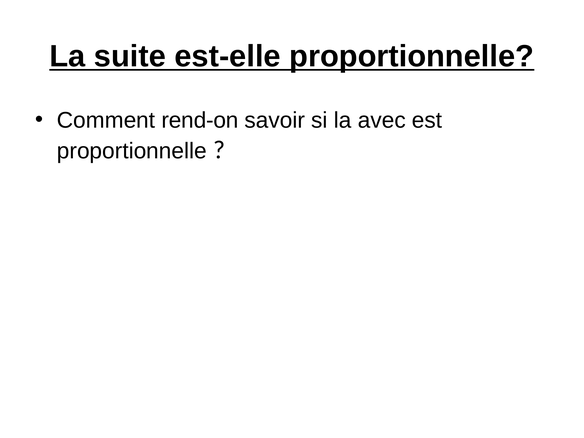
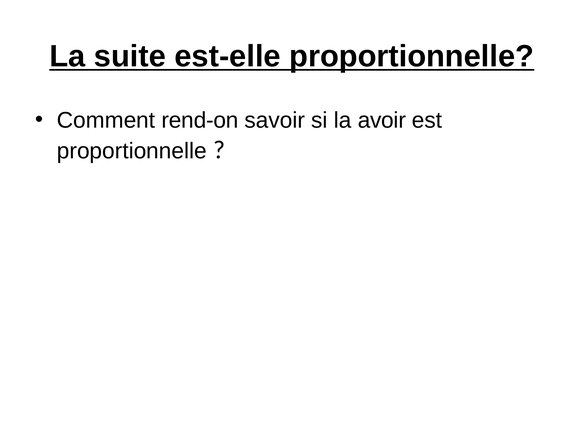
avec: avec -> avoir
